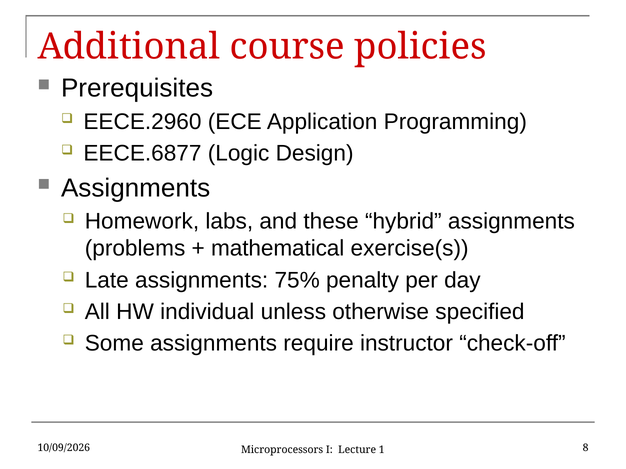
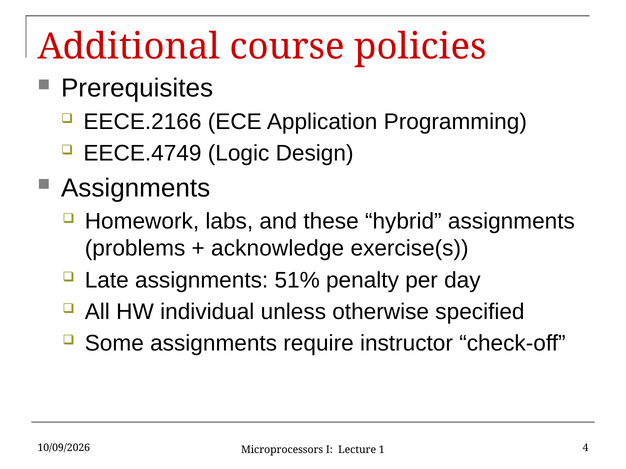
EECE.2960: EECE.2960 -> EECE.2166
EECE.6877: EECE.6877 -> EECE.4749
mathematical: mathematical -> acknowledge
75%: 75% -> 51%
8: 8 -> 4
